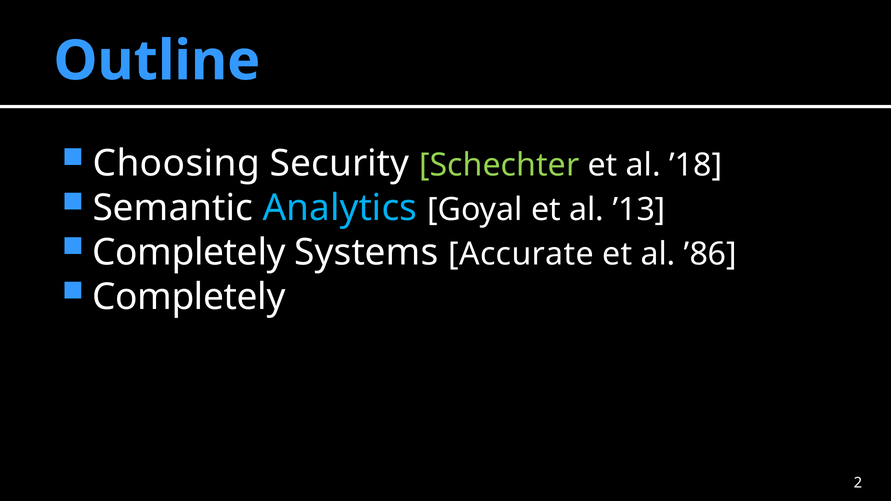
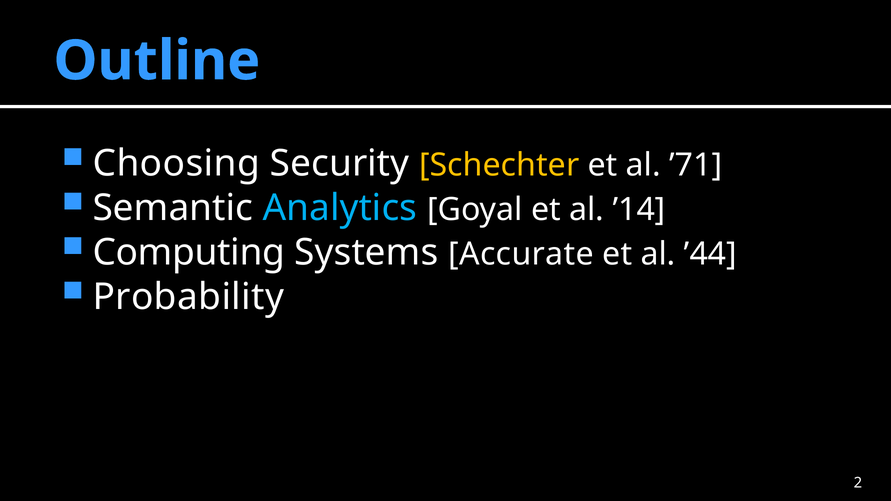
Schechter colour: light green -> yellow
’18: ’18 -> ’71
’13: ’13 -> ’14
Completely at (189, 253): Completely -> Computing
’86: ’86 -> ’44
Completely at (189, 297): Completely -> Probability
